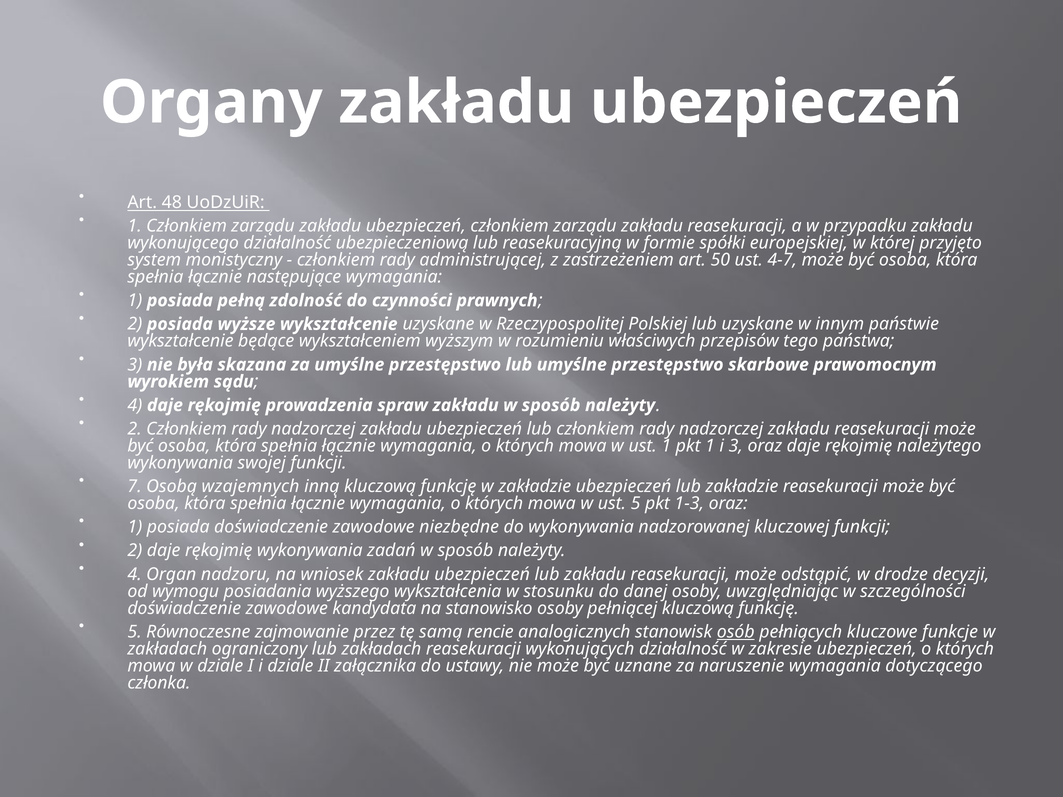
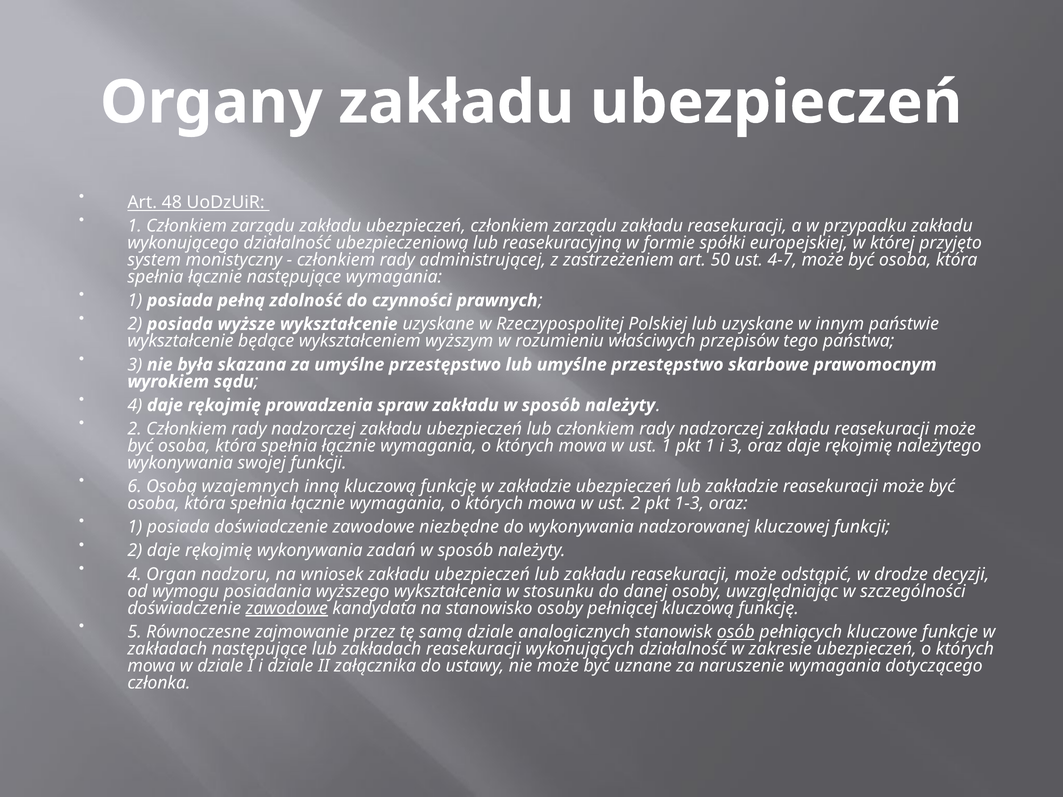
7: 7 -> 6
ust 5: 5 -> 2
zawodowe at (287, 608) underline: none -> present
samą rencie: rencie -> dziale
zakładach ograniczony: ograniczony -> następujące
